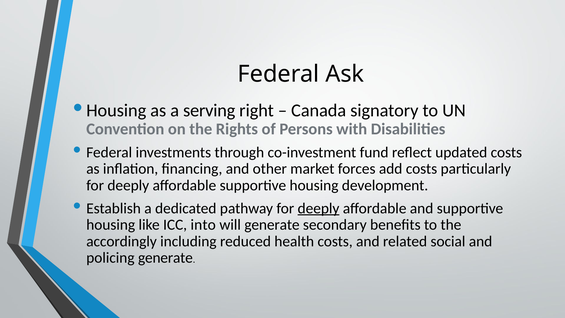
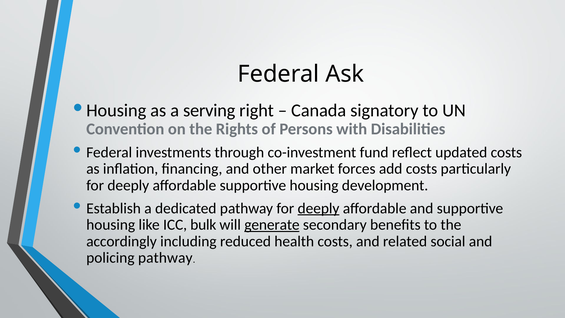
into: into -> bulk
generate at (272, 225) underline: none -> present
policing generate: generate -> pathway
